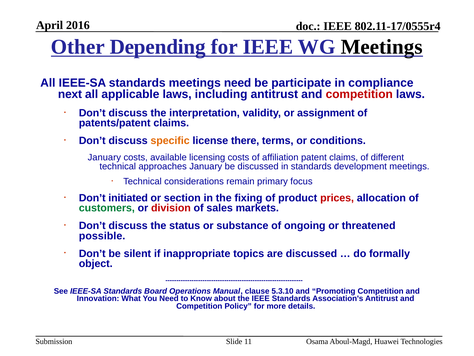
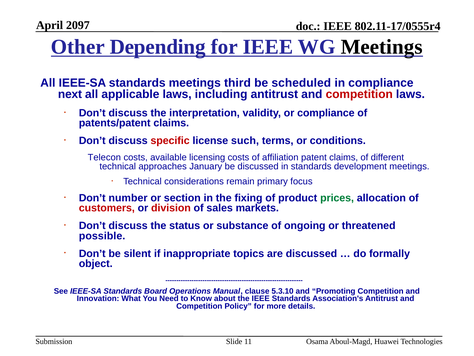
2016: 2016 -> 2097
meetings need: need -> third
participate: participate -> scheduled
or assignment: assignment -> compliance
specific colour: orange -> red
there: there -> such
January at (104, 157): January -> Telecon
initiated: initiated -> number
prices colour: red -> green
customers colour: green -> red
